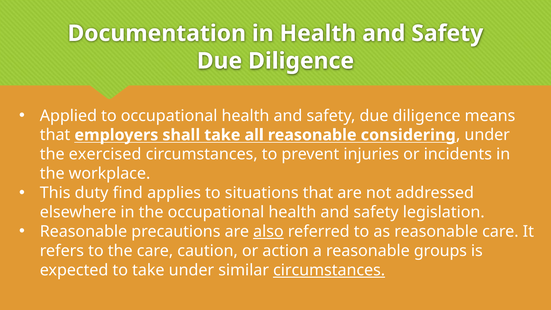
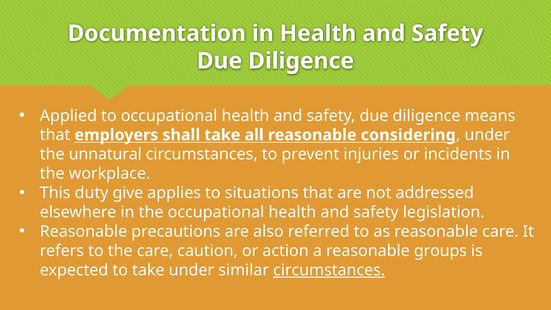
exercised: exercised -> unnatural
find: find -> give
also underline: present -> none
